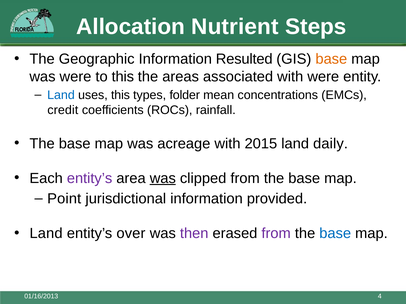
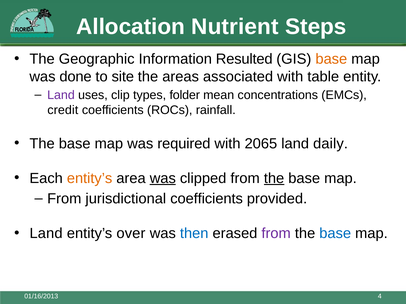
was were: were -> done
to this: this -> site
with were: were -> table
Land at (61, 95) colour: blue -> purple
uses this: this -> clip
acreage: acreage -> required
2015: 2015 -> 2065
entity’s at (90, 178) colour: purple -> orange
the at (274, 178) underline: none -> present
Point at (64, 199): Point -> From
jurisdictional information: information -> coefficients
then colour: purple -> blue
